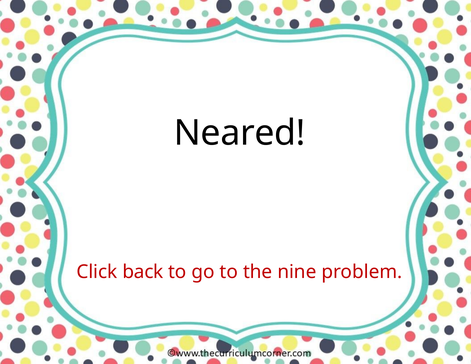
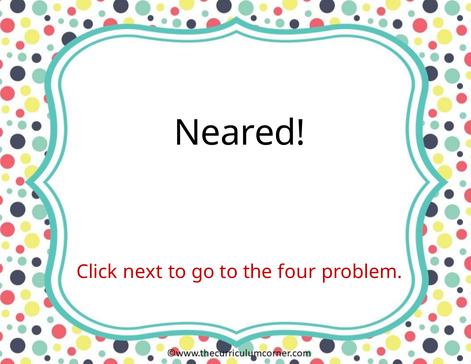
back: back -> next
nine: nine -> four
